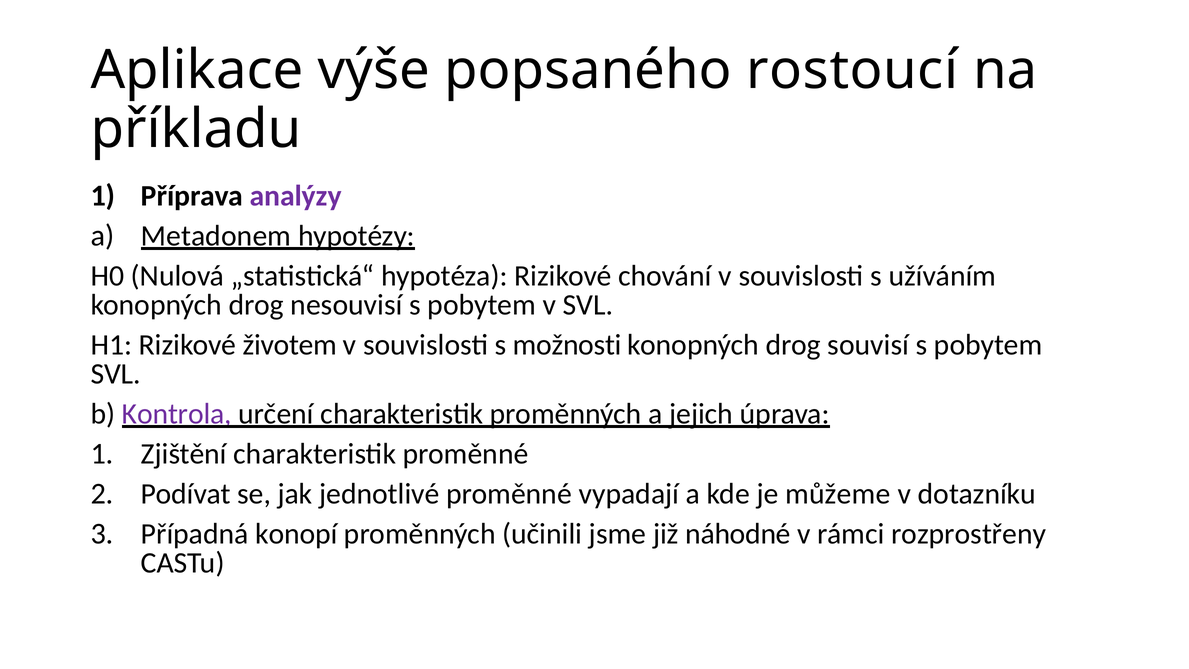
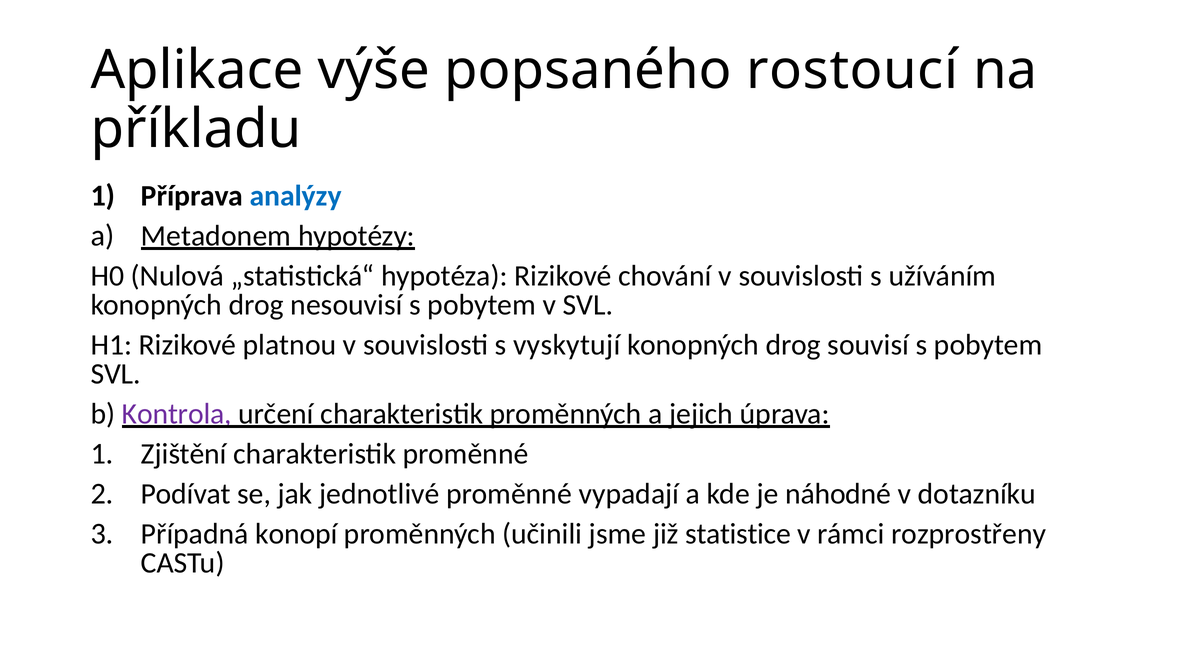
analýzy colour: purple -> blue
životem: životem -> platnou
možnosti: možnosti -> vyskytují
můžeme: můžeme -> náhodné
náhodné: náhodné -> statistice
